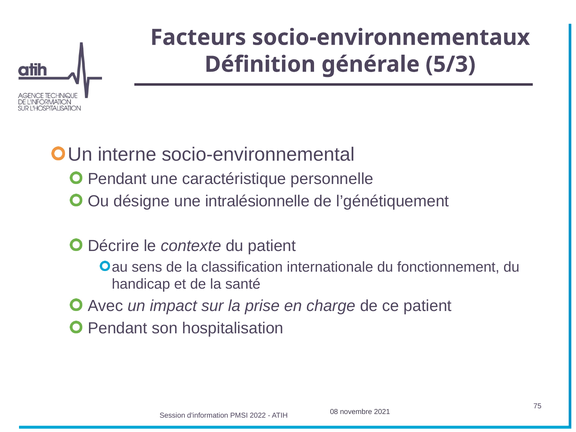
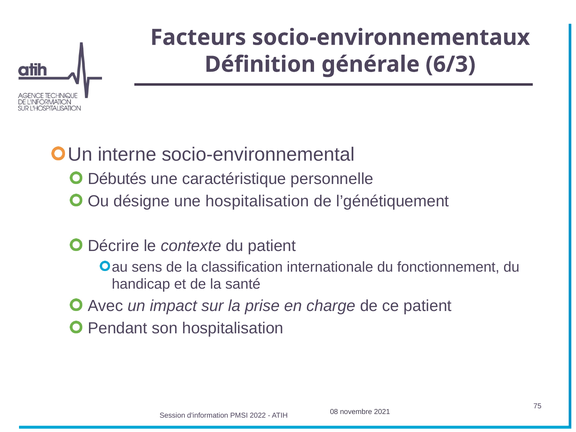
5/3: 5/3 -> 6/3
Pendant at (117, 179): Pendant -> Débutés
une intralésionnelle: intralésionnelle -> hospitalisation
